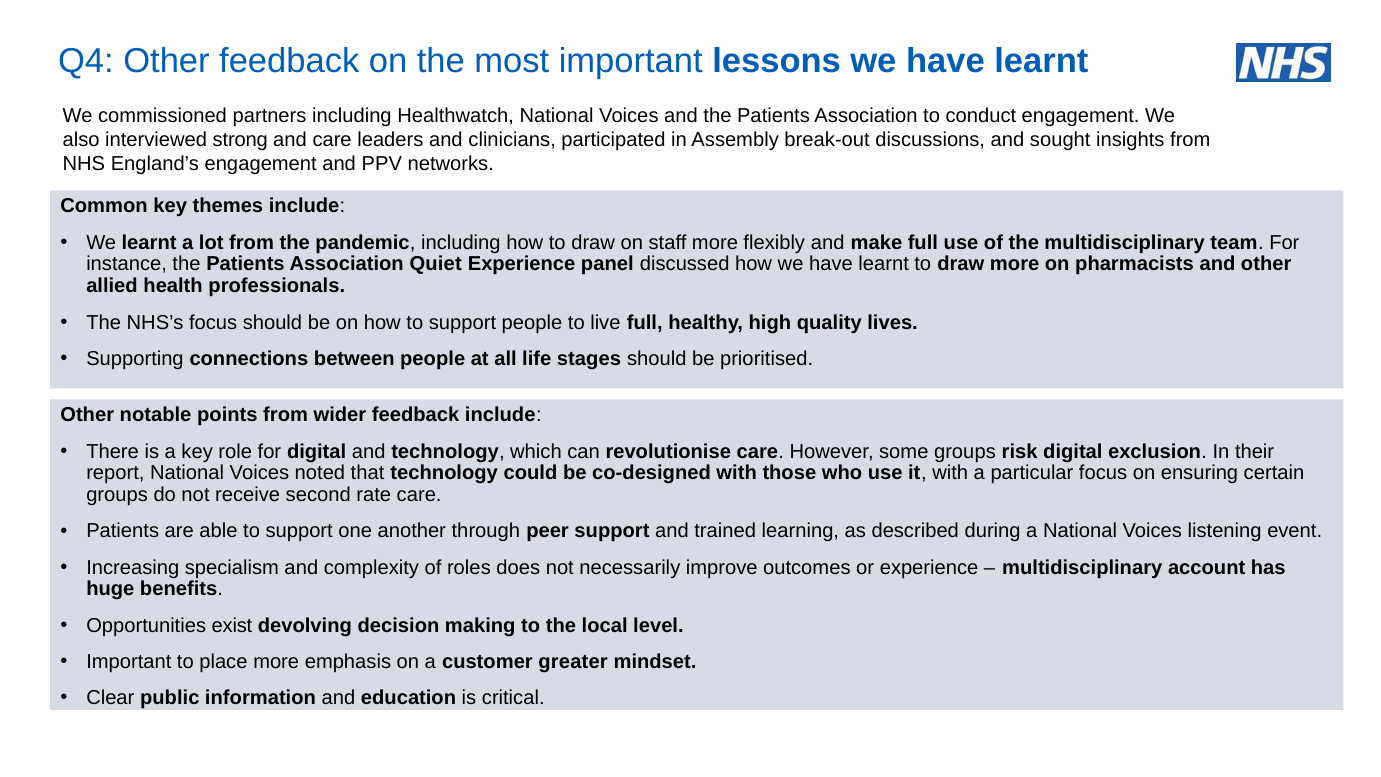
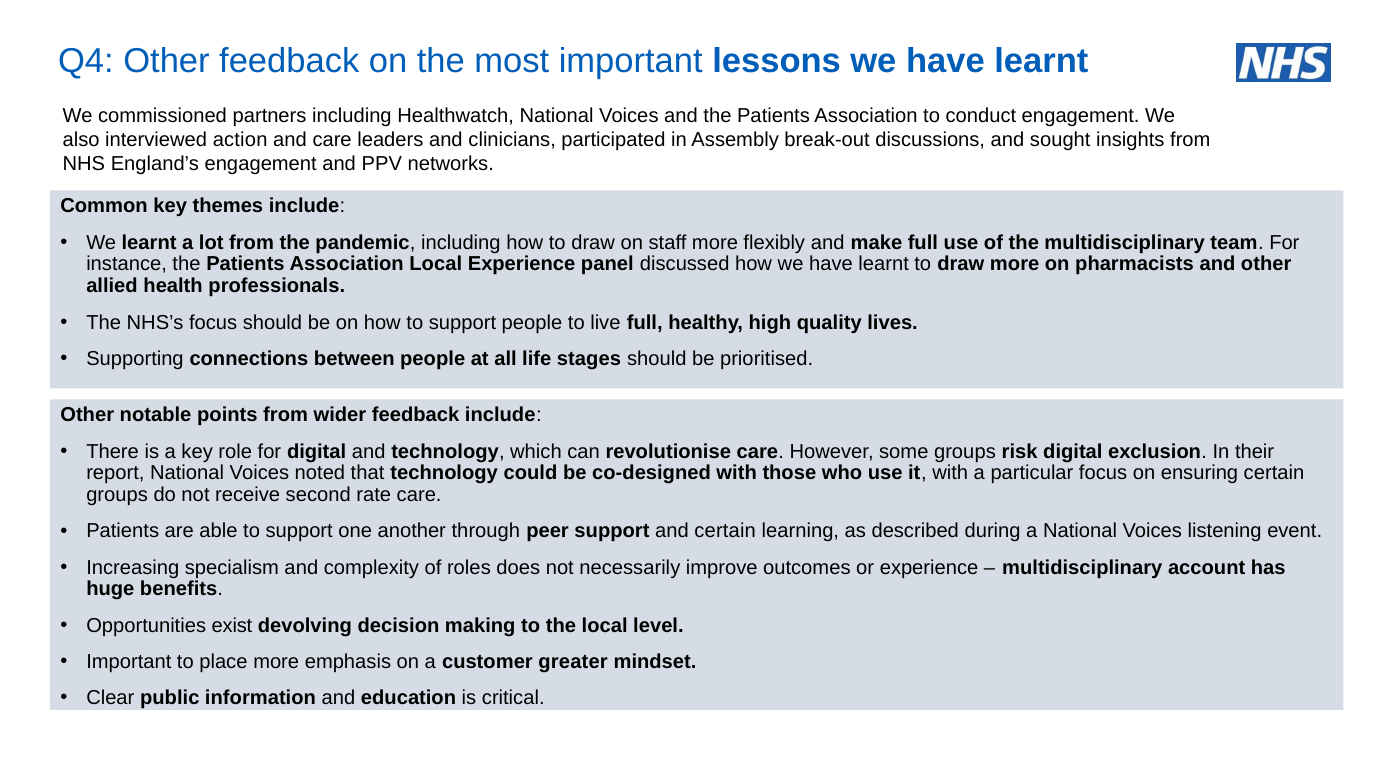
strong: strong -> action
Association Quiet: Quiet -> Local
and trained: trained -> certain
